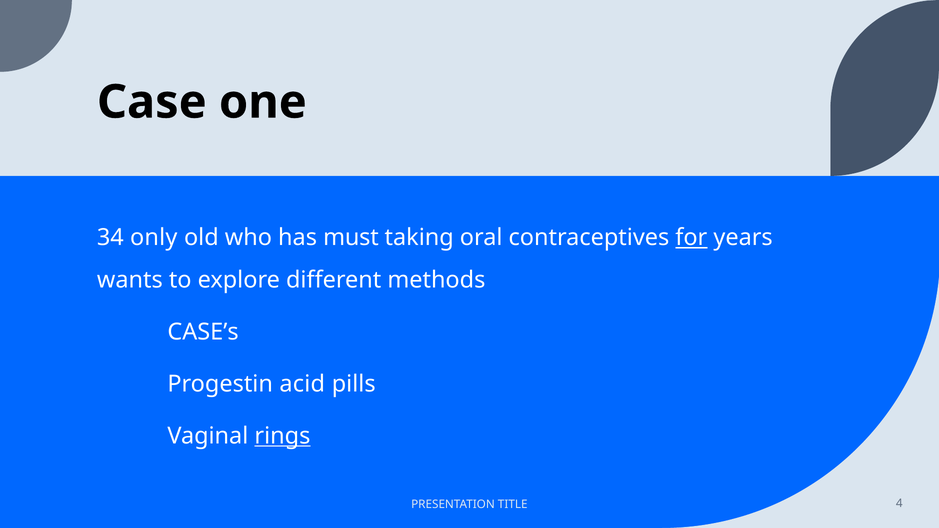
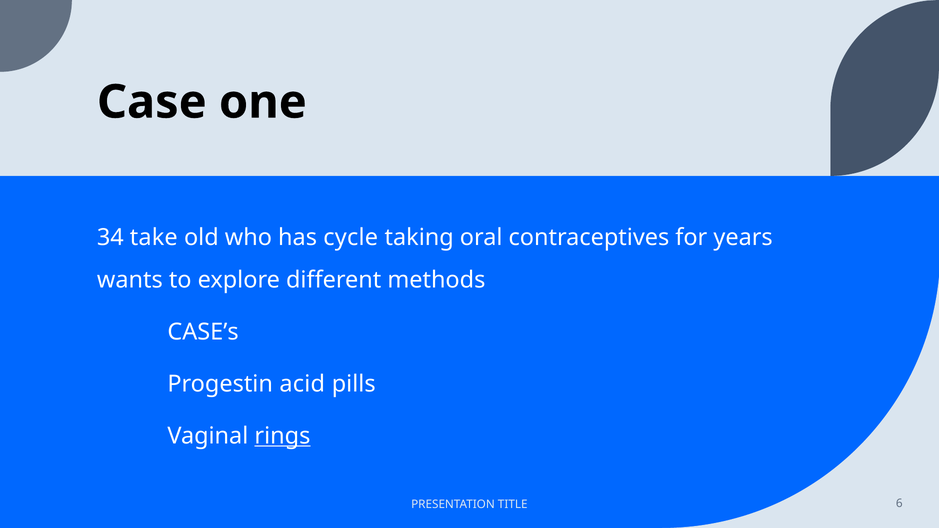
only: only -> take
must: must -> cycle
for underline: present -> none
4: 4 -> 6
